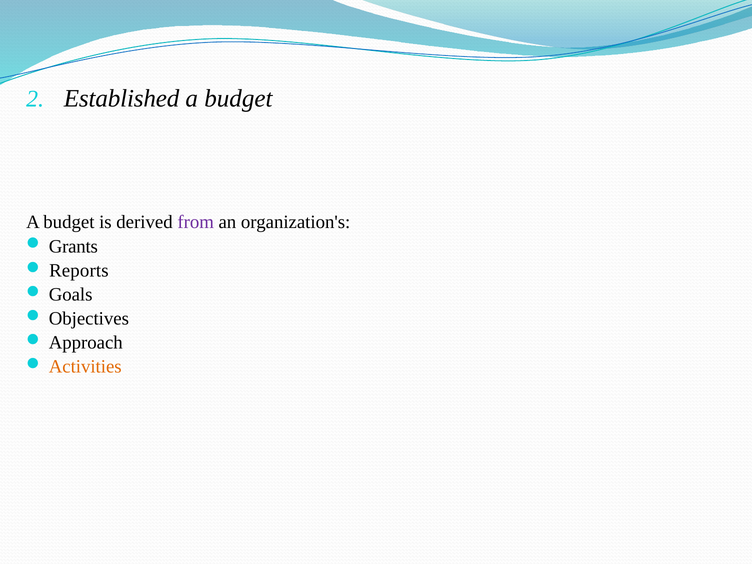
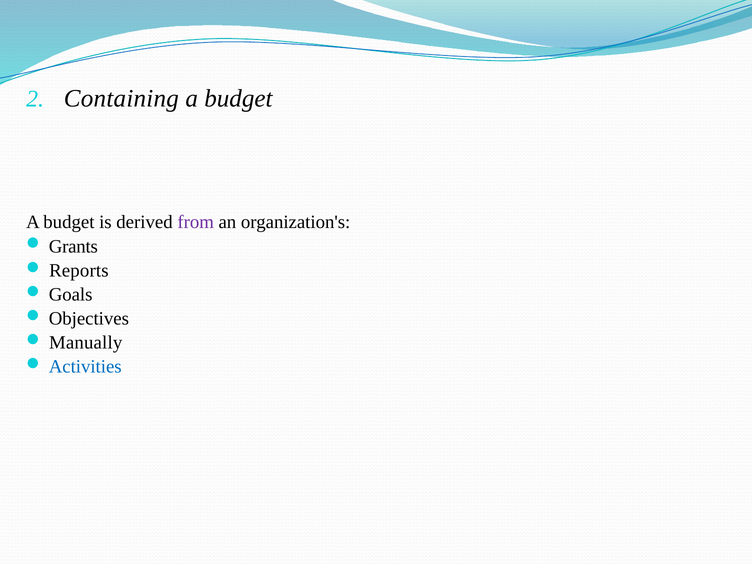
Established: Established -> Containing
Approach: Approach -> Manually
Activities colour: orange -> blue
